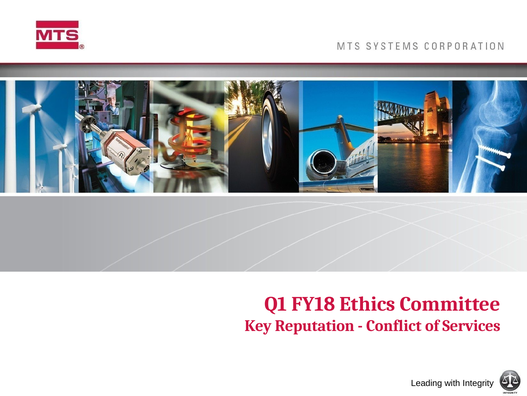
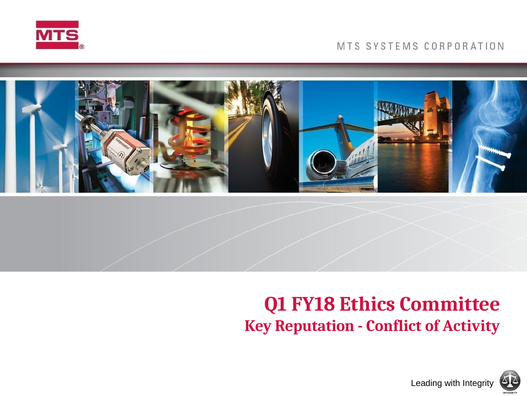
Services: Services -> Activity
